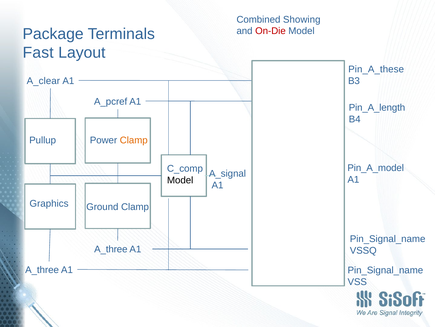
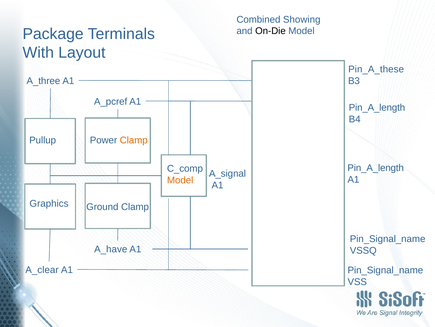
On-Die colour: red -> black
Fast: Fast -> With
A_clear: A_clear -> A_three
Pin_A_model at (376, 168): Pin_A_model -> Pin_A_length
Model at (180, 180) colour: black -> orange
A_three at (111, 249): A_three -> A_have
A_three at (42, 270): A_three -> A_clear
